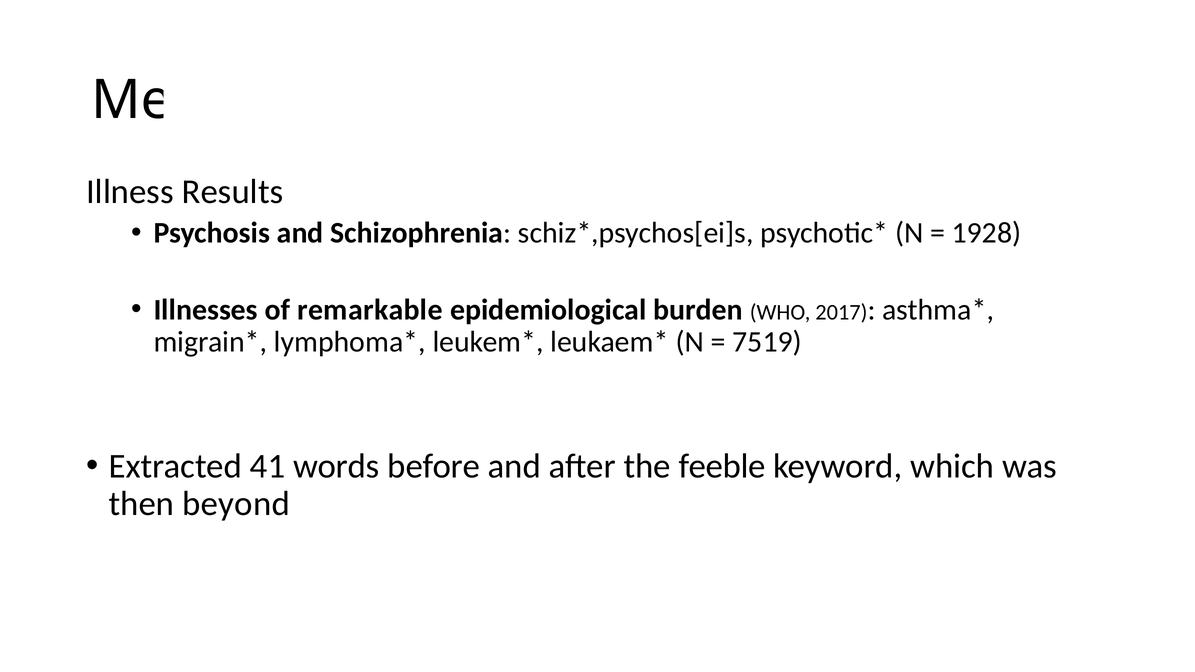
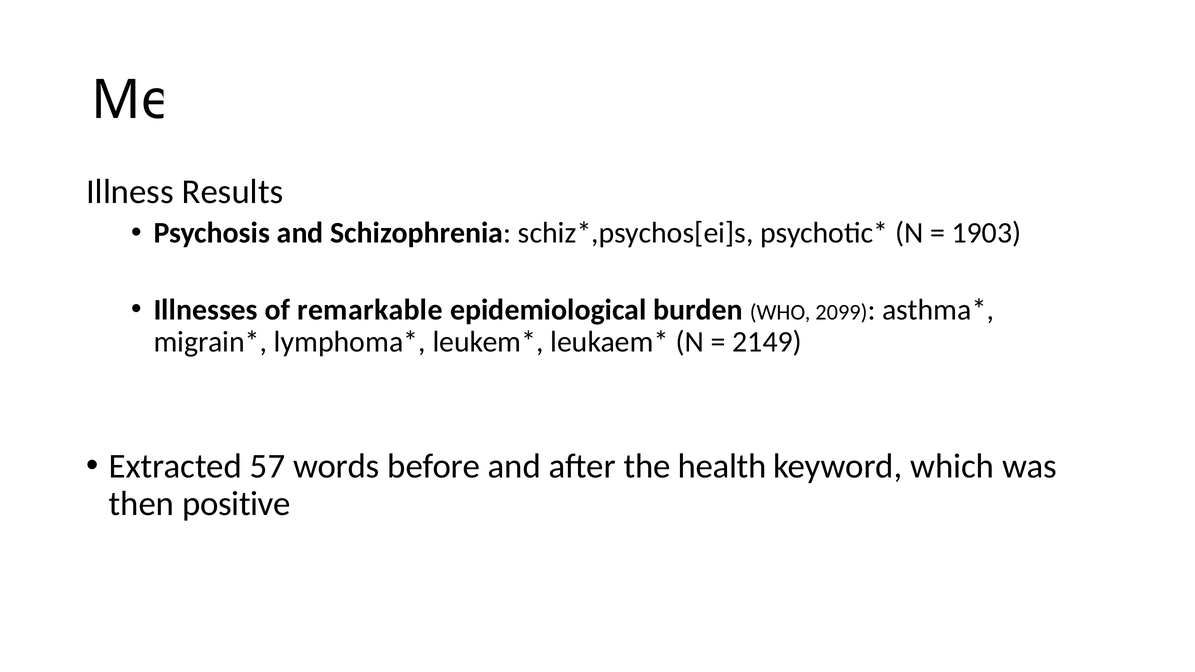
1928: 1928 -> 1903
2017: 2017 -> 2099
7519: 7519 -> 2149
41: 41 -> 57
feeble: feeble -> health
beyond: beyond -> positive
